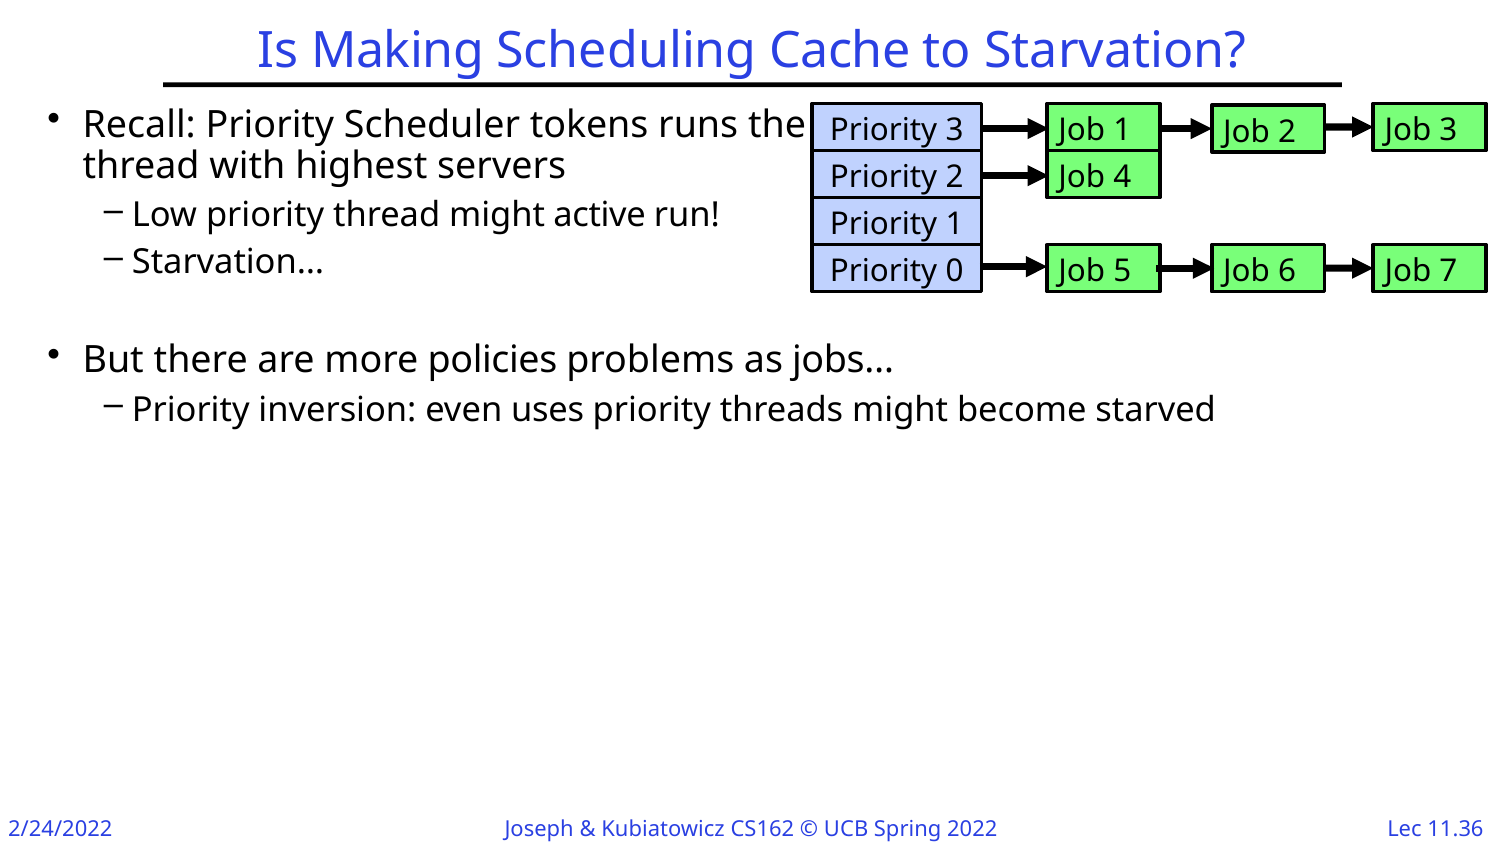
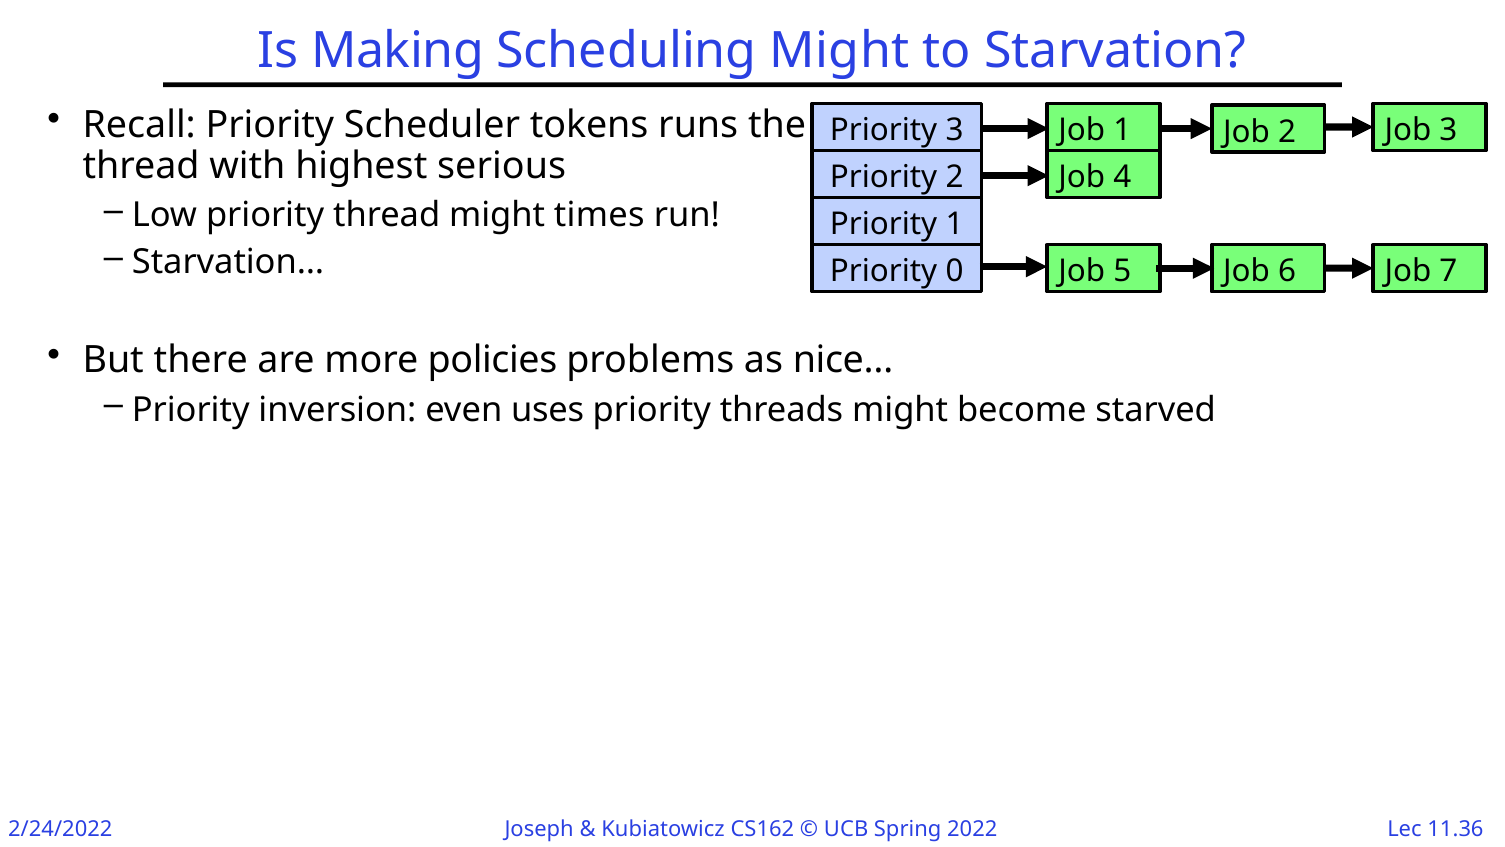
Scheduling Cache: Cache -> Might
servers: servers -> serious
active: active -> times
jobs…: jobs… -> nice…
